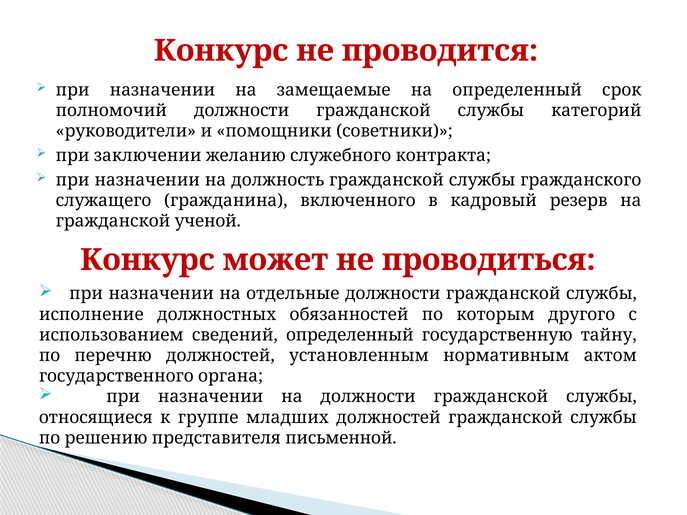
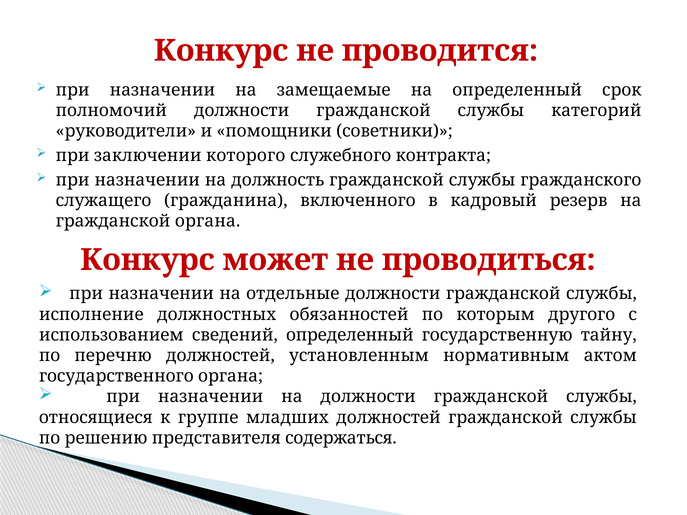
желанию: желанию -> которого
гражданской ученой: ученой -> органа
письменной: письменной -> содержаться
